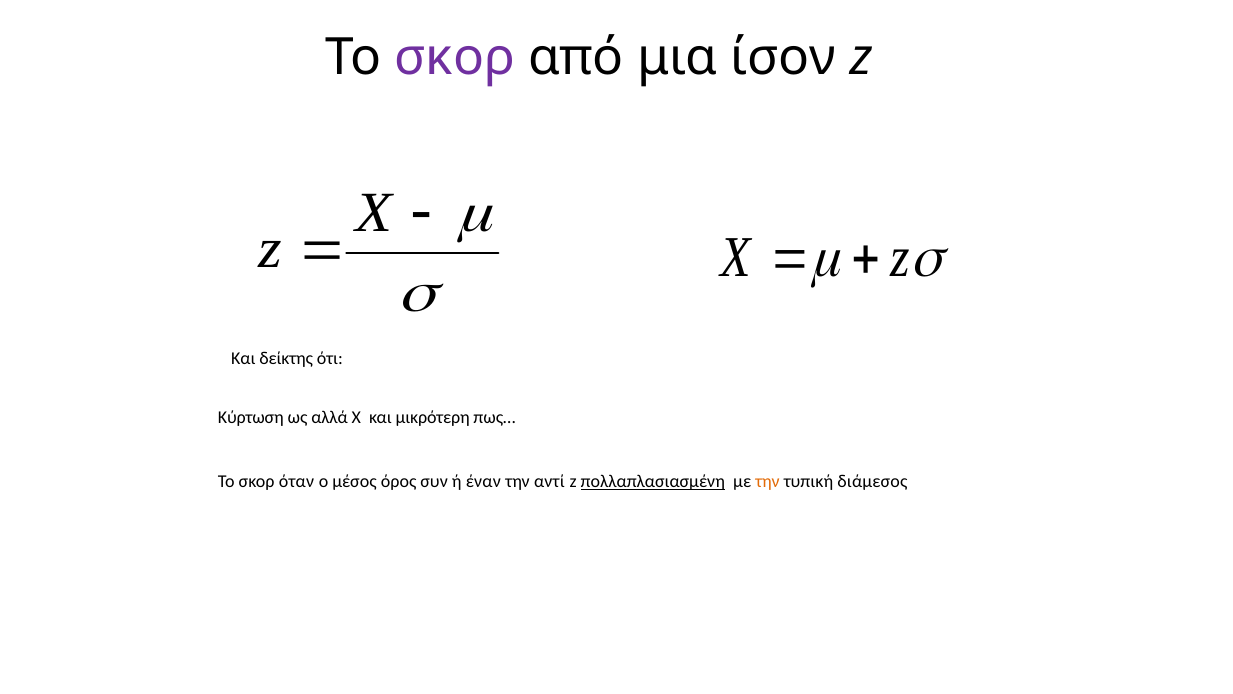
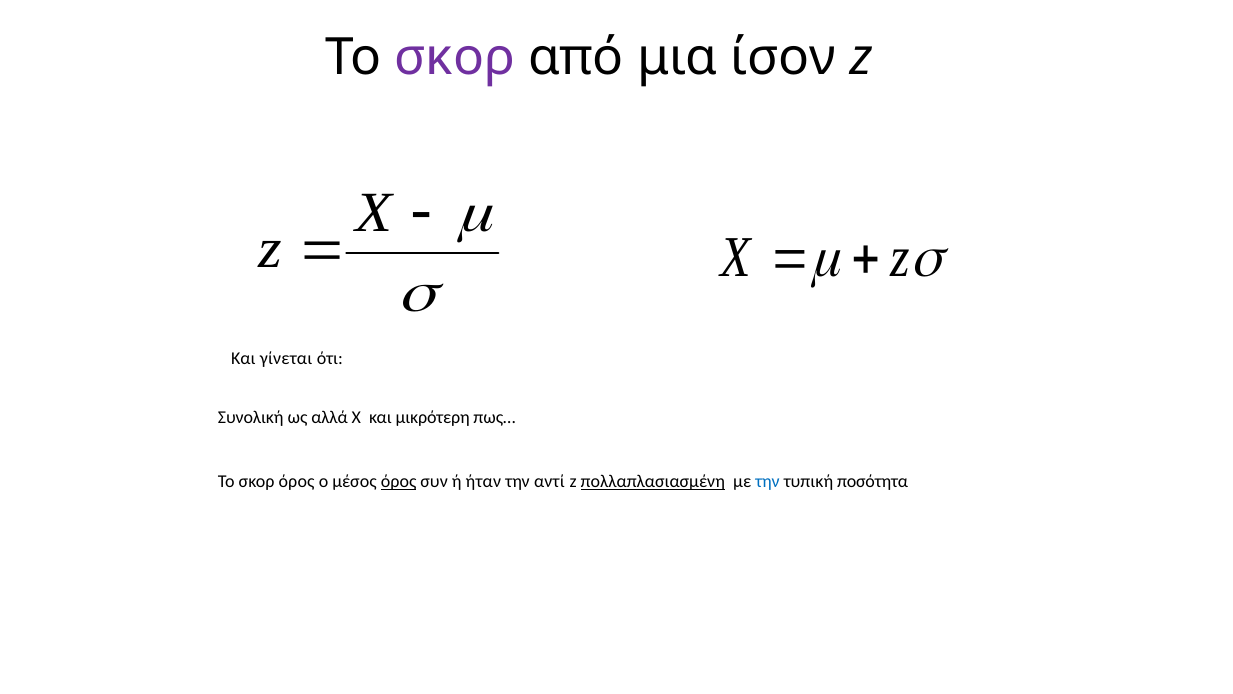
δείκτης: δείκτης -> γίνεται
Κύρτωση: Κύρτωση -> Συνολική
σκορ όταν: όταν -> όρος
όρος at (399, 482) underline: none -> present
έναν: έναν -> ήταν
την at (768, 482) colour: orange -> blue
διάμεσος: διάμεσος -> ποσότητα
